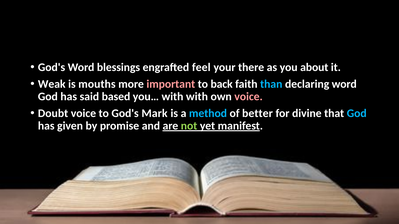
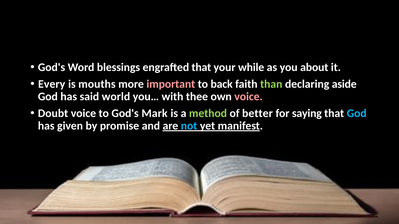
engrafted feel: feel -> that
there: there -> while
Weak: Weak -> Every
than colour: light blue -> light green
declaring word: word -> aside
based: based -> world
with with: with -> thee
method colour: light blue -> light green
divine: divine -> saying
not colour: light green -> light blue
